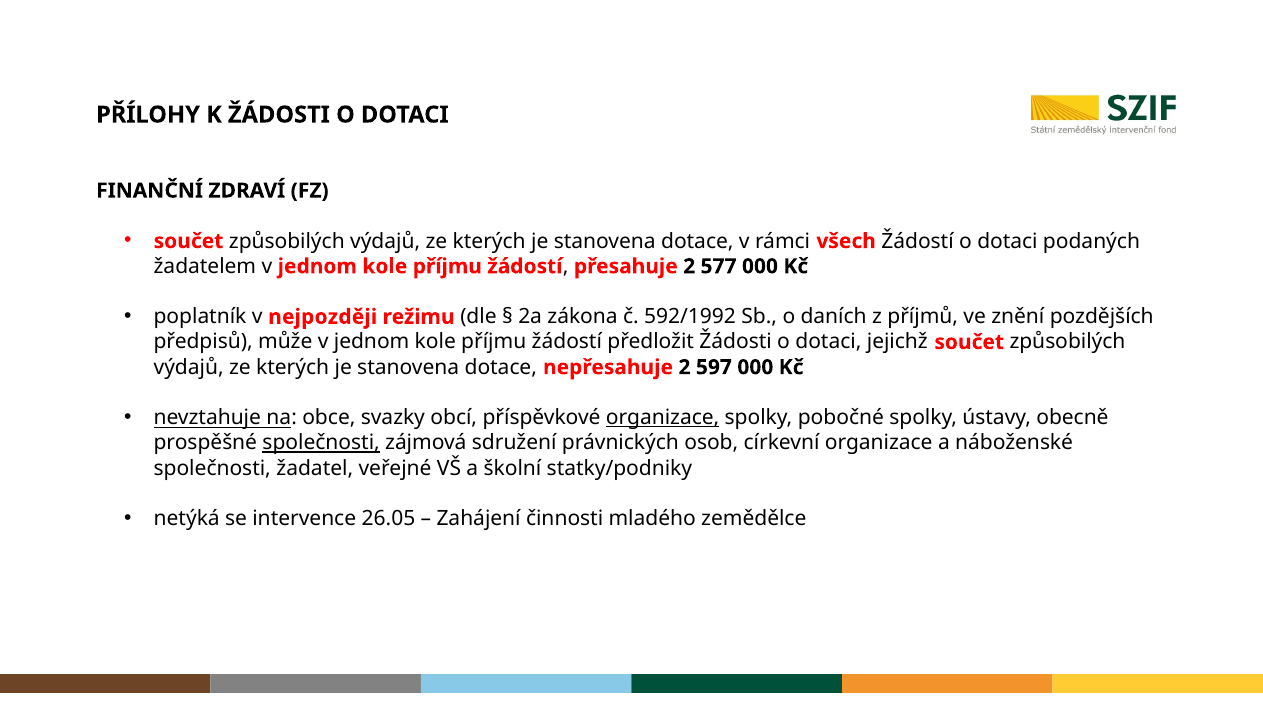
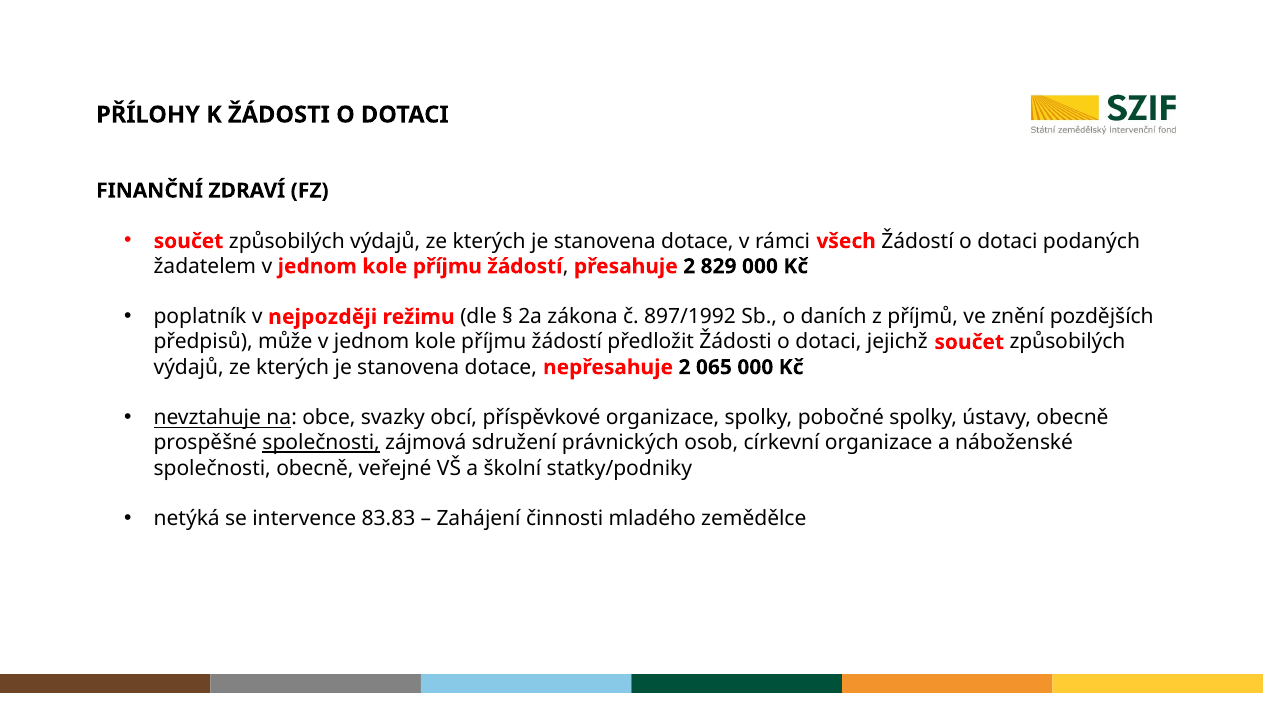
577: 577 -> 829
592/1992: 592/1992 -> 897/1992
597: 597 -> 065
organizace at (663, 418) underline: present -> none
společnosti žadatel: žadatel -> obecně
26.05: 26.05 -> 83.83
